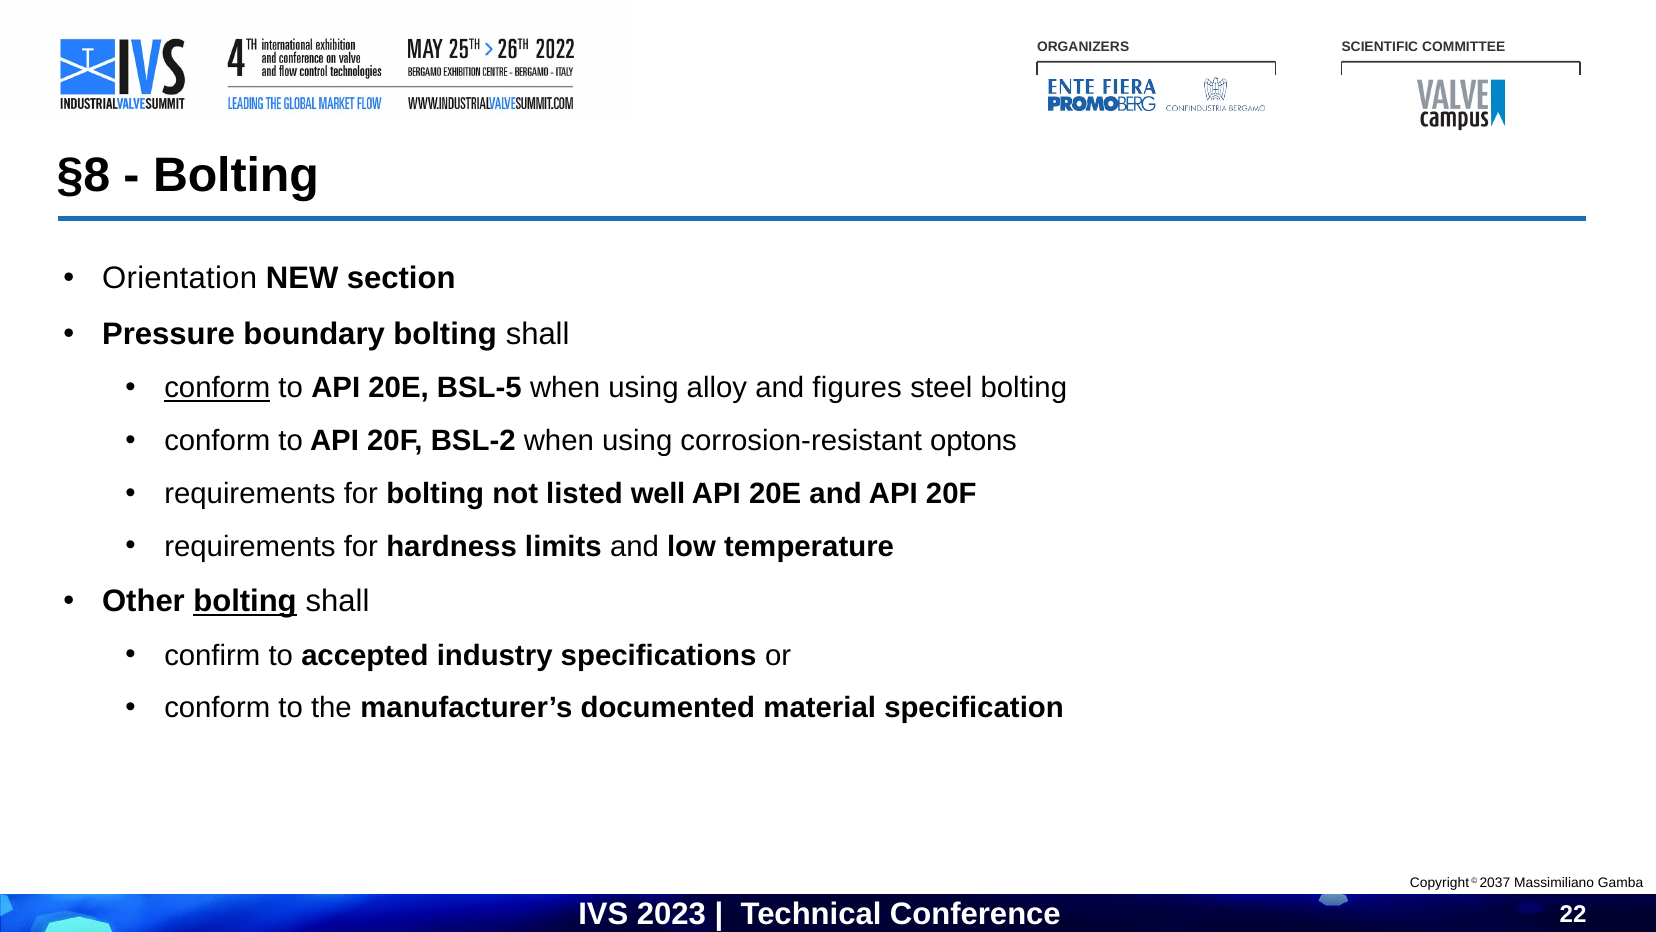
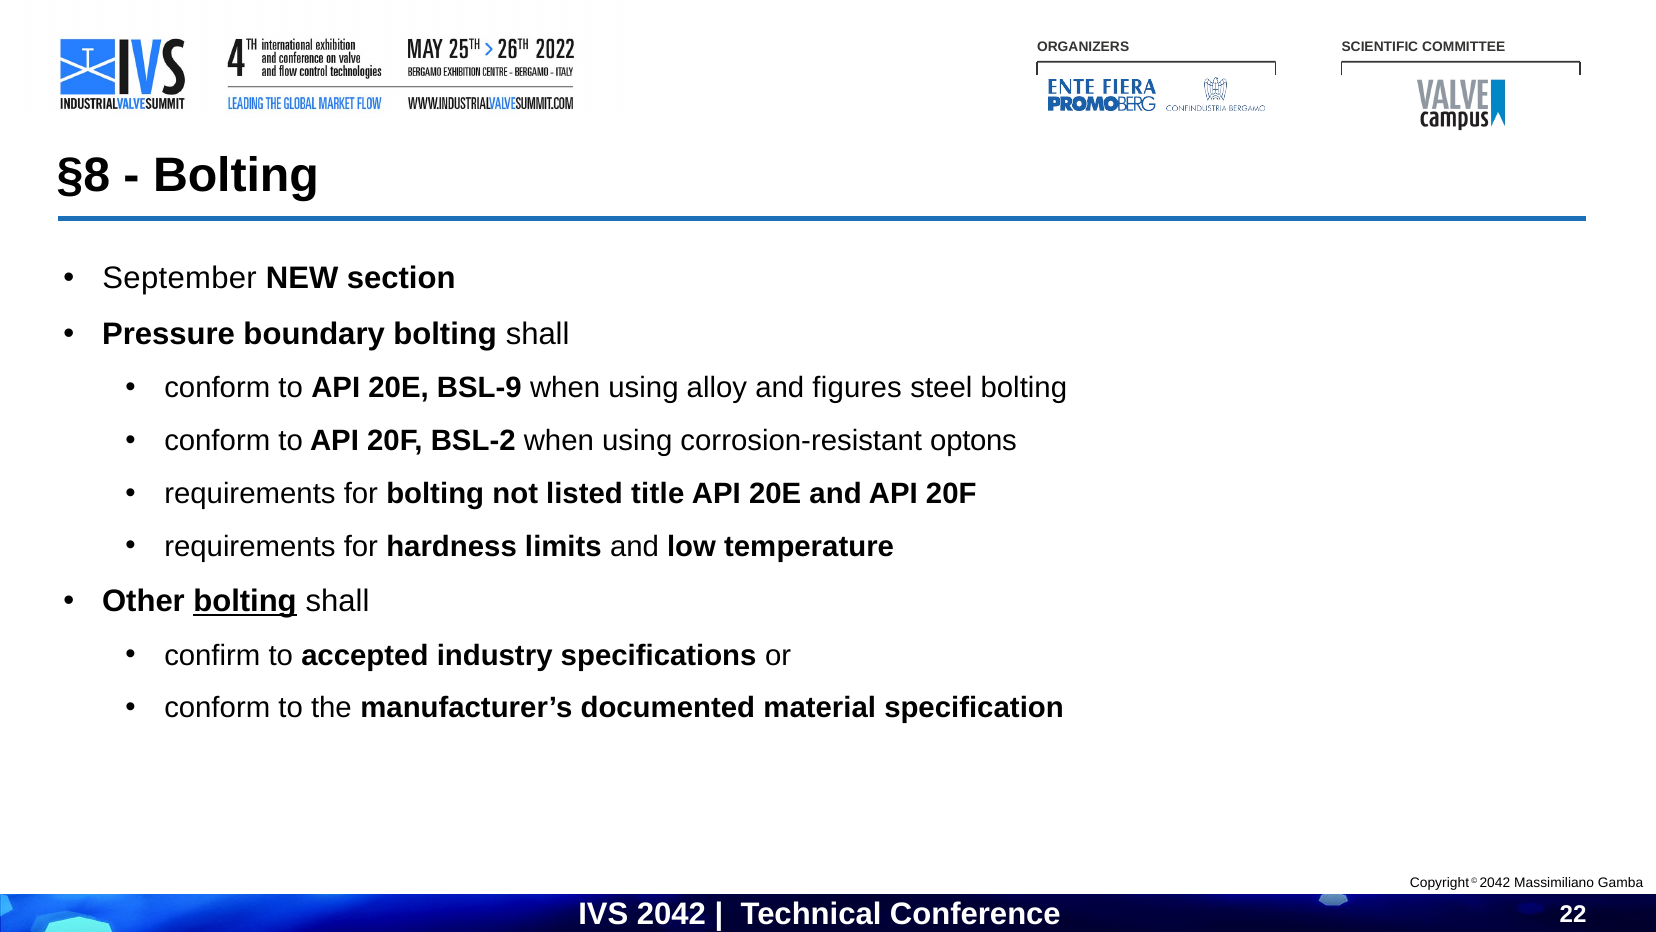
Orientation: Orientation -> September
conform at (217, 388) underline: present -> none
BSL-5: BSL-5 -> BSL-9
well: well -> title
2037 at (1495, 883): 2037 -> 2042
2023 at (671, 914): 2023 -> 2042
